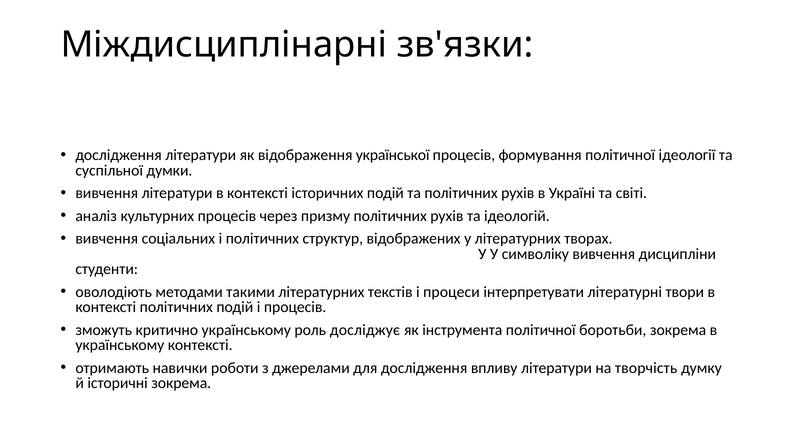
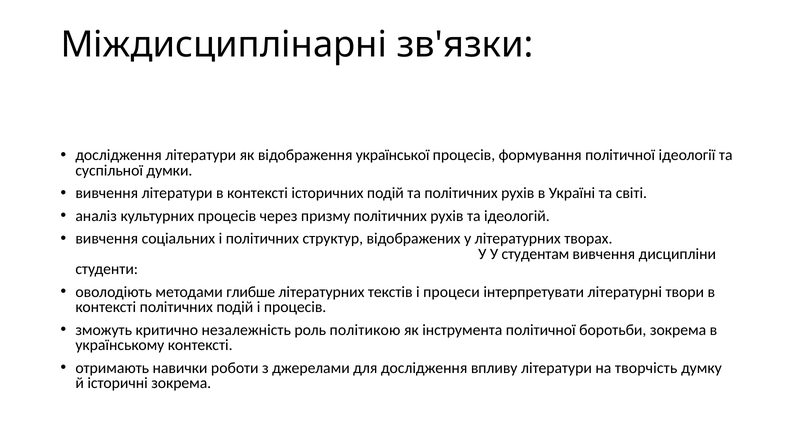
символіку: символіку -> студентам
такими: такими -> глибше
критично українському: українському -> незалежність
досліджує: досліджує -> політикою
